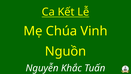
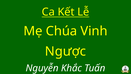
Nguồn: Nguồn -> Ngược
